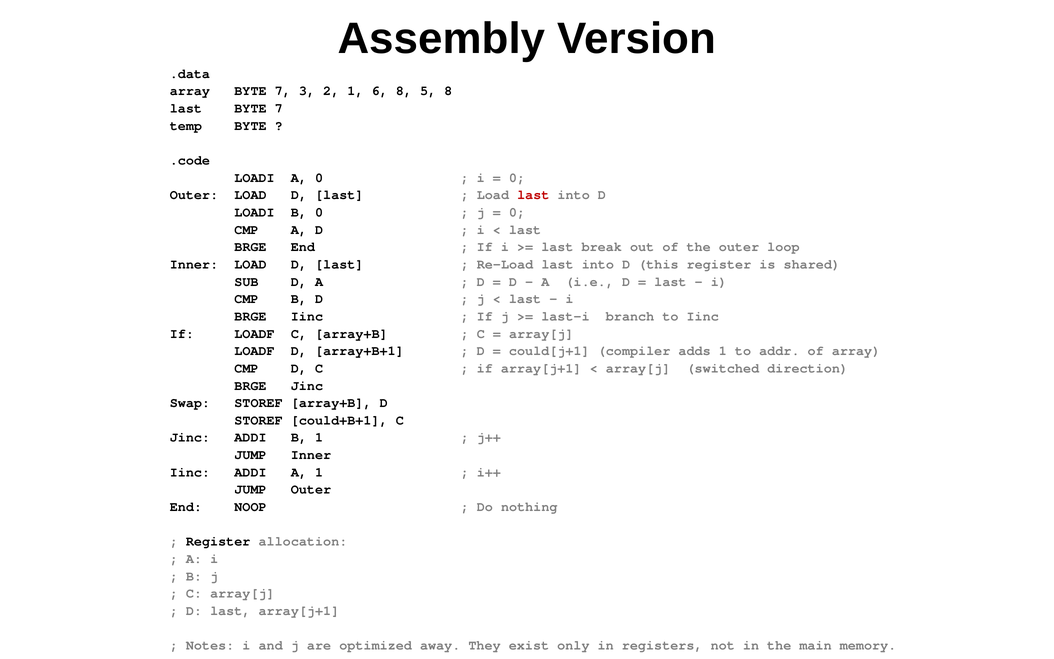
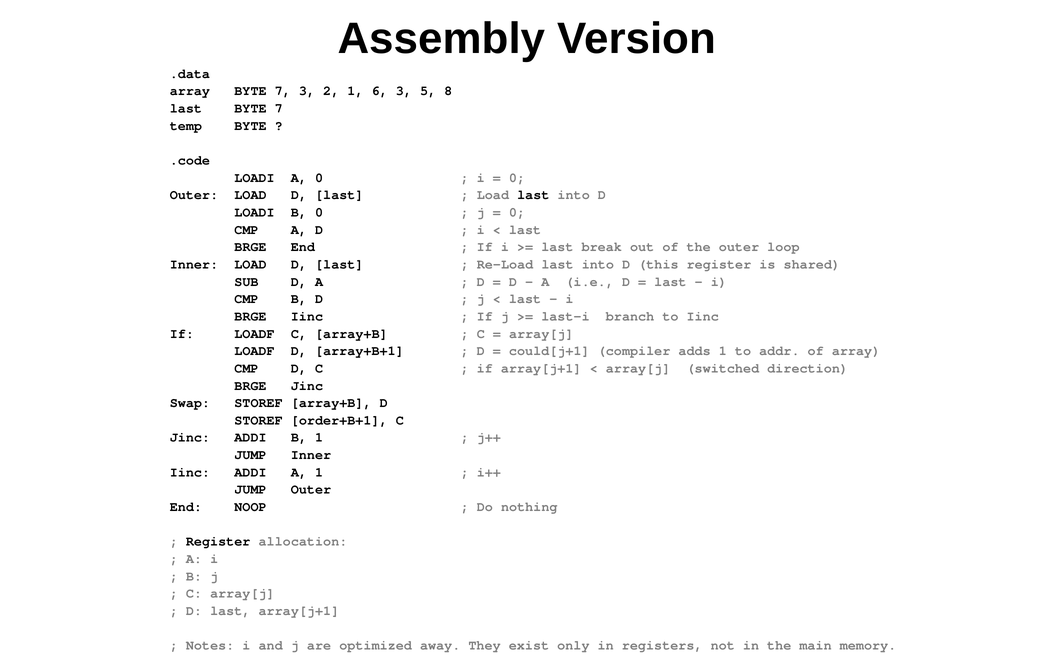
6 8: 8 -> 3
last at (533, 195) colour: red -> black
could+B+1: could+B+1 -> order+B+1
